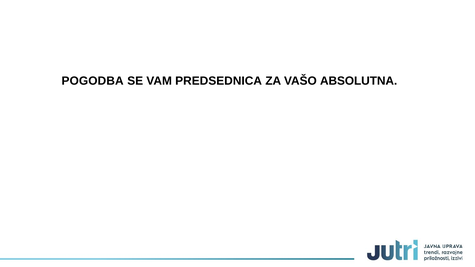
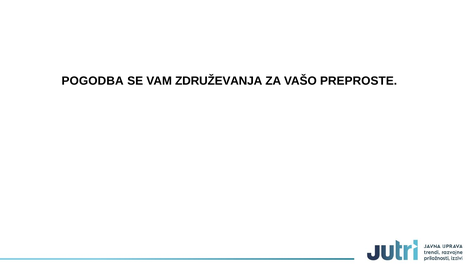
PREDSEDNICA: PREDSEDNICA -> ZDRUŽEVANJA
ABSOLUTNA: ABSOLUTNA -> PREPROSTE
